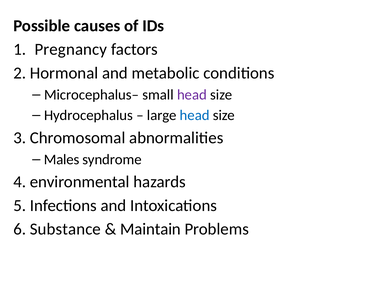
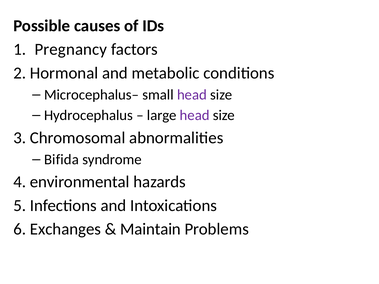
head at (195, 115) colour: blue -> purple
Males: Males -> Bifida
Substance: Substance -> Exchanges
